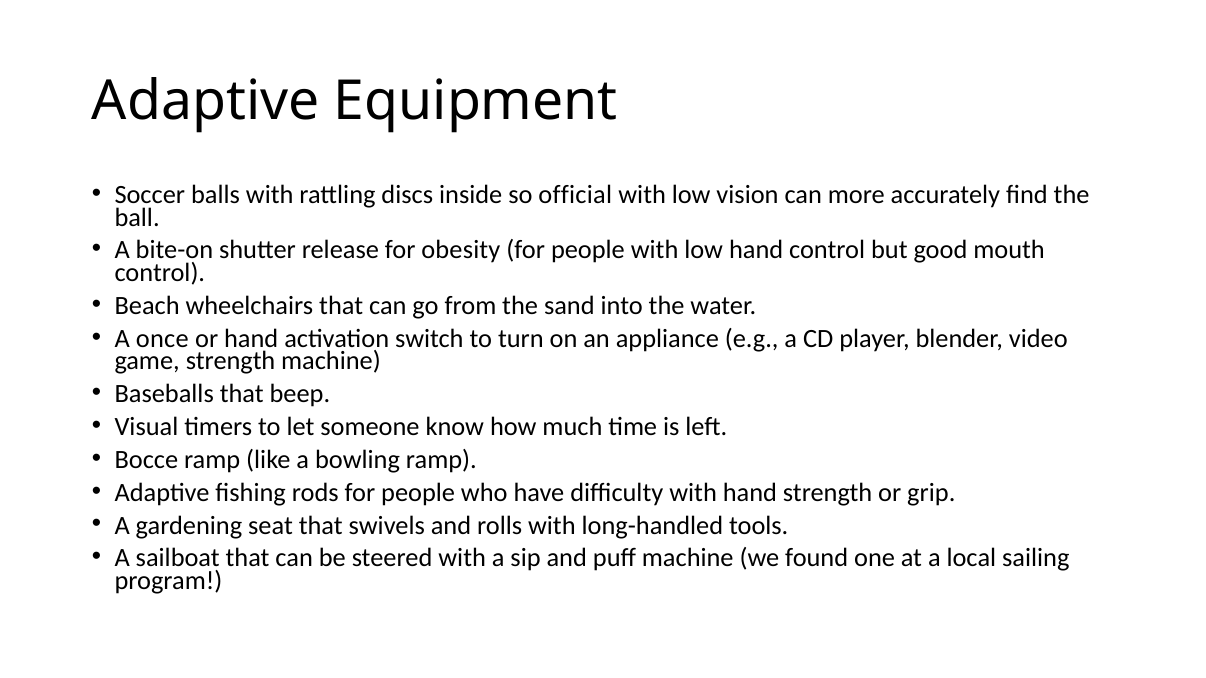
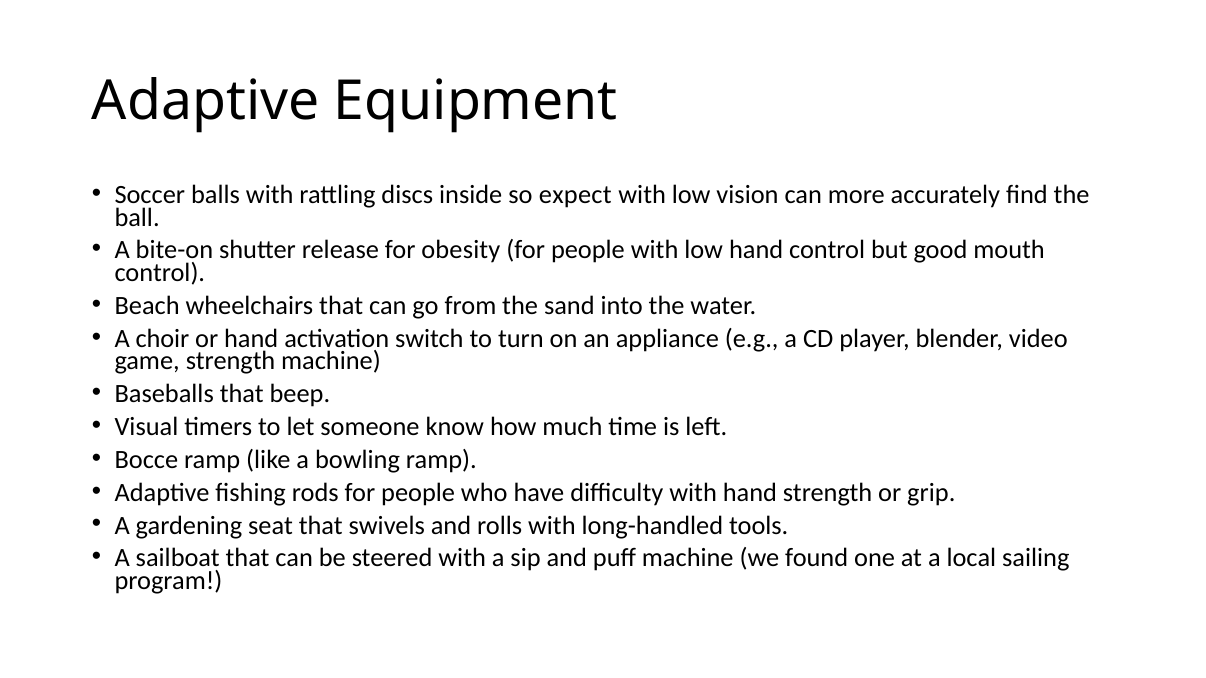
official: official -> expect
once: once -> choir
